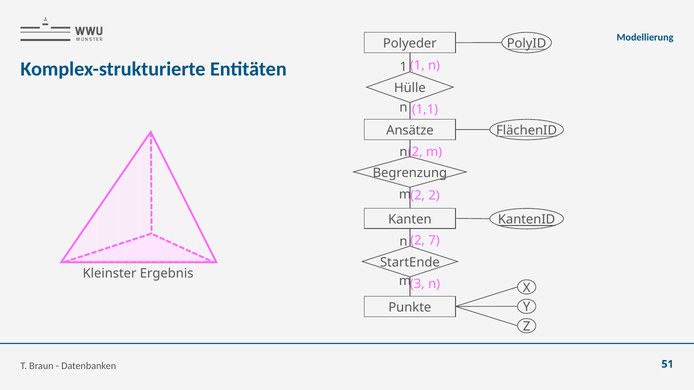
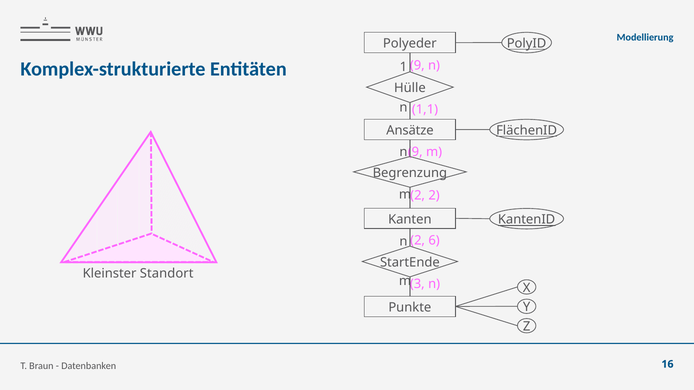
1 at (417, 66): 1 -> 9
2 at (415, 152): 2 -> 9
7: 7 -> 6
Ergebnis: Ergebnis -> Standort
51: 51 -> 16
